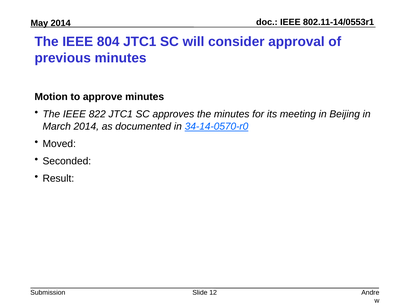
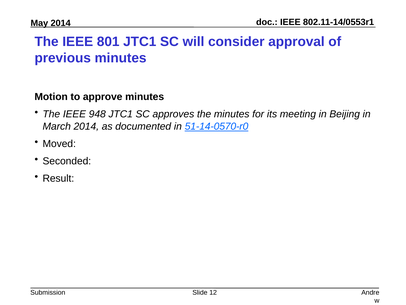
804: 804 -> 801
822: 822 -> 948
34-14-0570-r0: 34-14-0570-r0 -> 51-14-0570-r0
